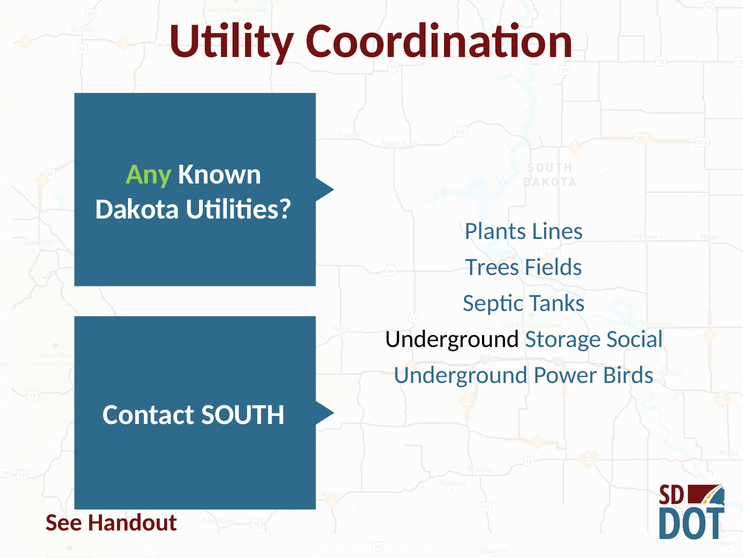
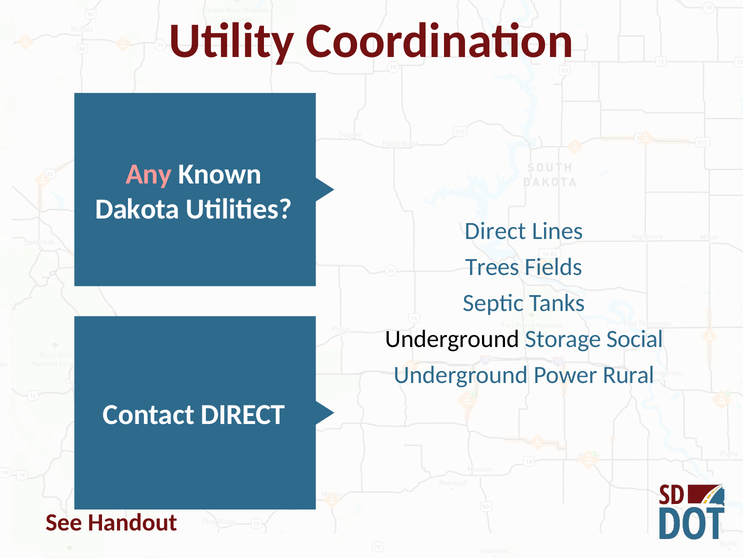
Any colour: light green -> pink
Plants at (495, 231): Plants -> Direct
Birds: Birds -> Rural
Contact SOUTH: SOUTH -> DIRECT
